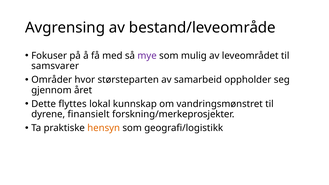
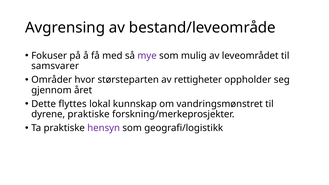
samarbeid: samarbeid -> rettigheter
dyrene finansielt: finansielt -> praktiske
hensyn colour: orange -> purple
